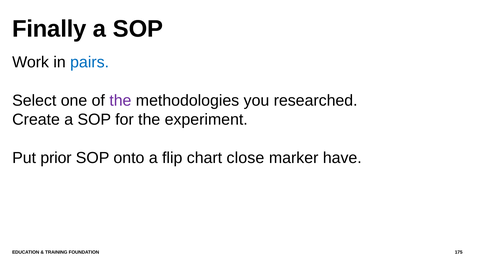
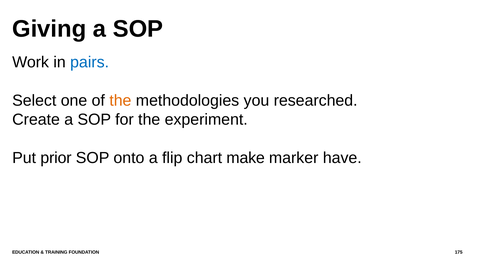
Finally: Finally -> Giving
the at (120, 100) colour: purple -> orange
close: close -> make
